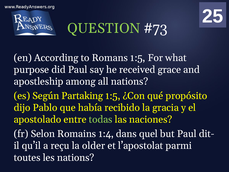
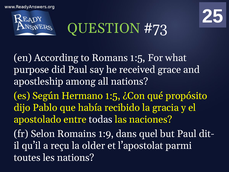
Partaking: Partaking -> Hermano
todas colour: light green -> white
1:4: 1:4 -> 1:9
